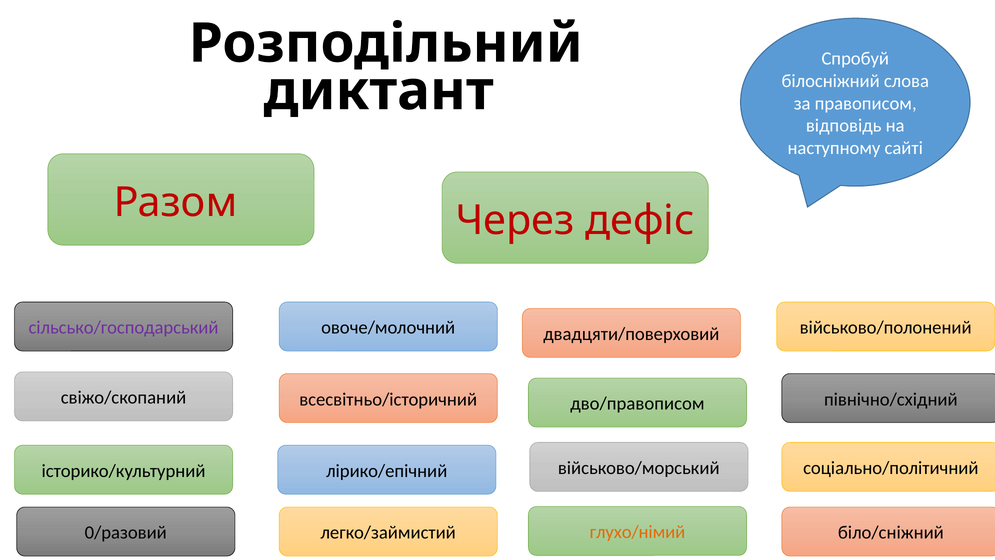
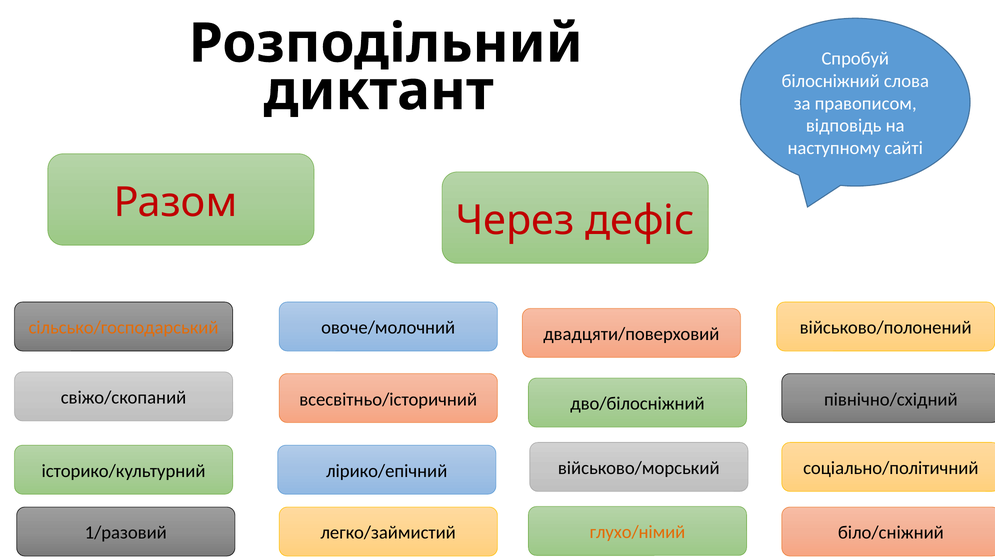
сільсько/господарський colour: purple -> orange
дво/правописом: дво/правописом -> дво/білосніжний
0/разовий: 0/разовий -> 1/разовий
